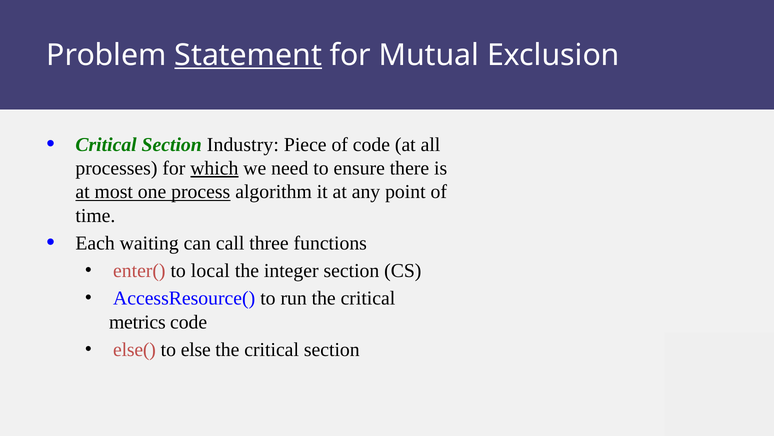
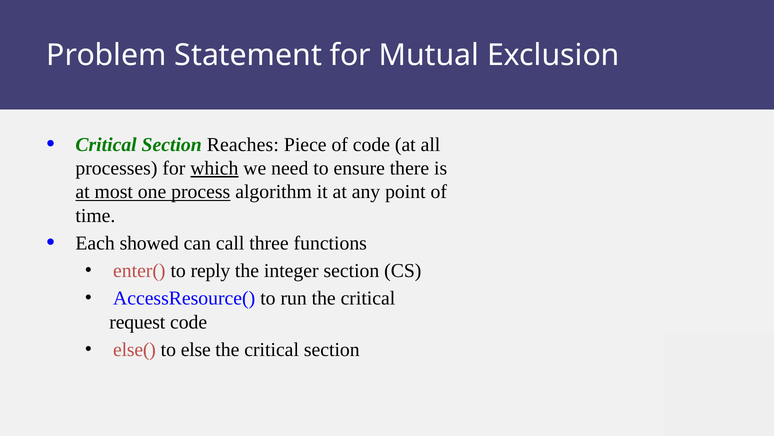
Statement underline: present -> none
Industry: Industry -> Reaches
waiting: waiting -> showed
local: local -> reply
metrics: metrics -> request
